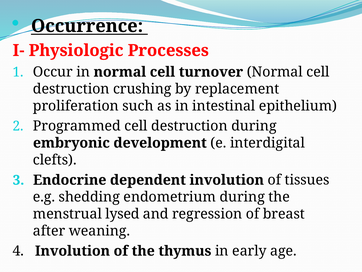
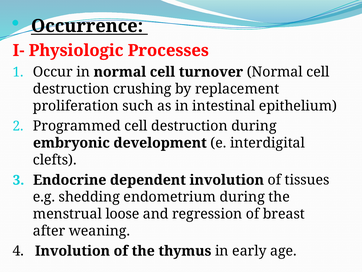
lysed: lysed -> loose
